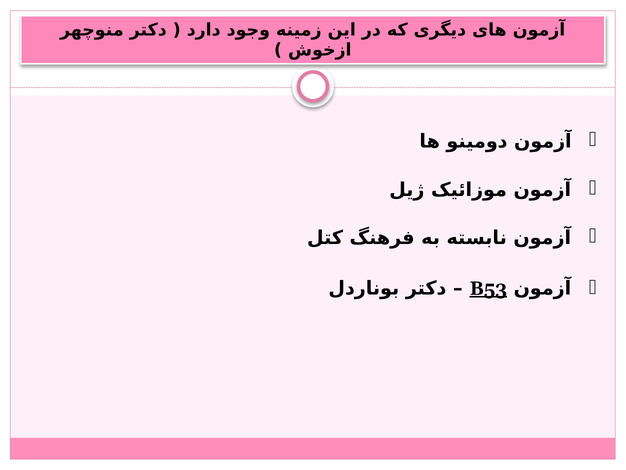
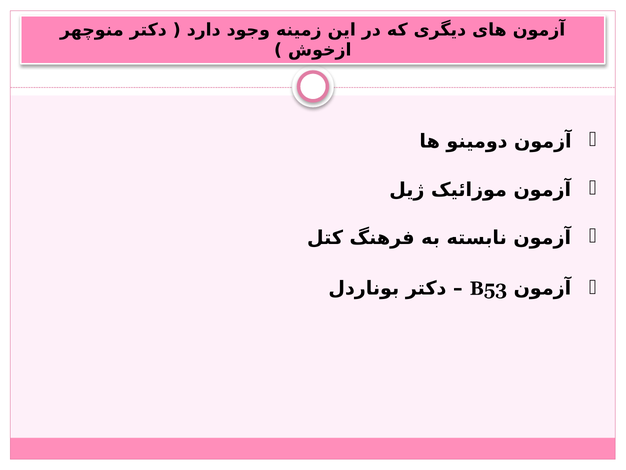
B53 underline: present -> none
